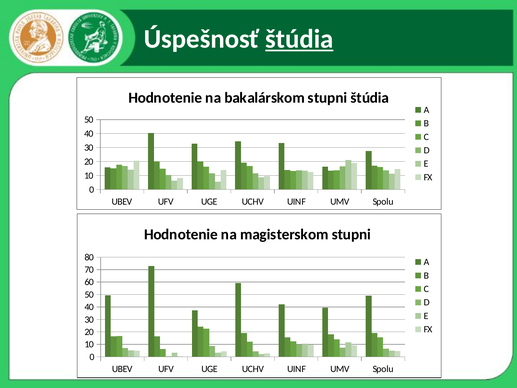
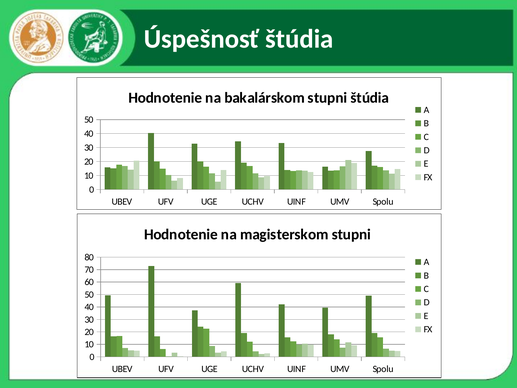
štúdia at (299, 39) underline: present -> none
